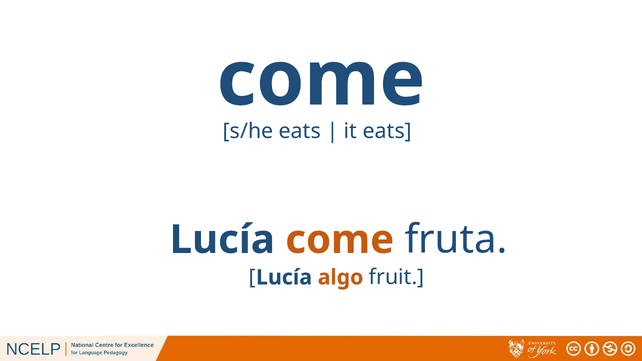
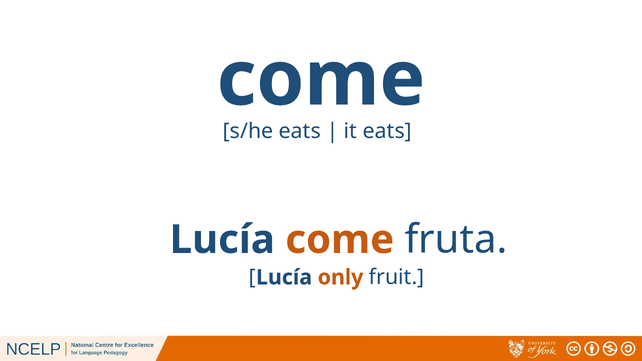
algo: algo -> only
